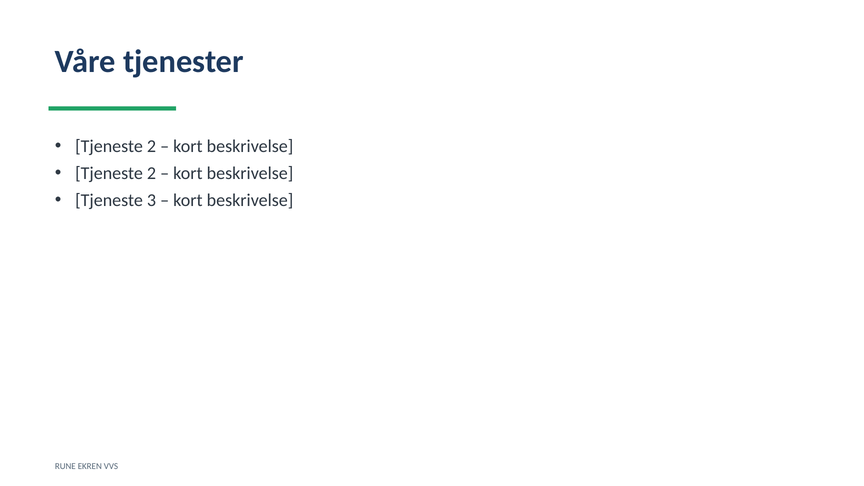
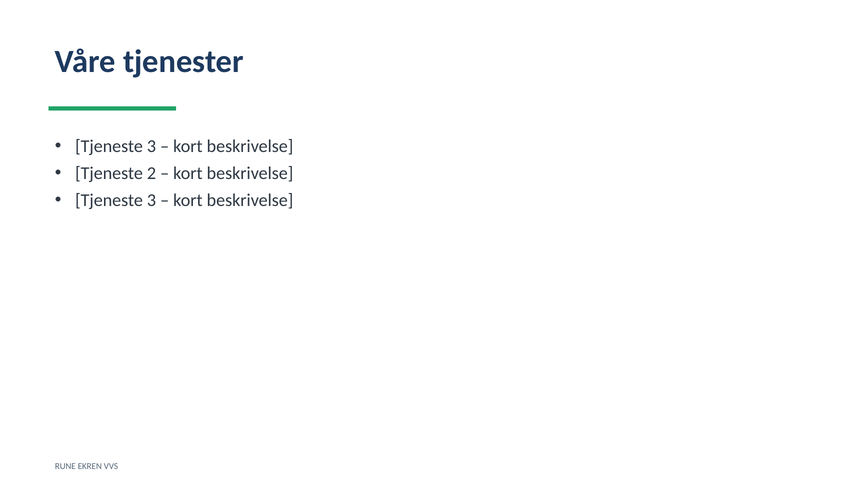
2 at (151, 146): 2 -> 3
